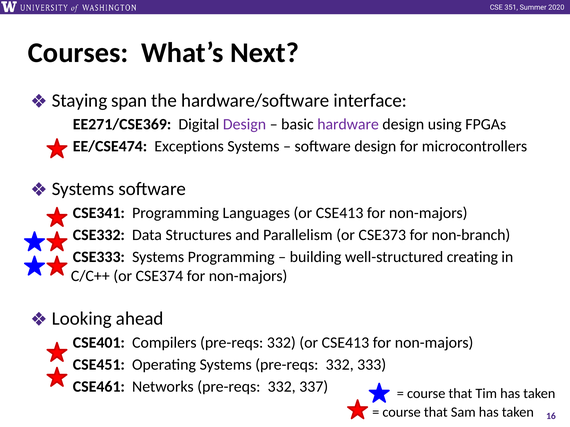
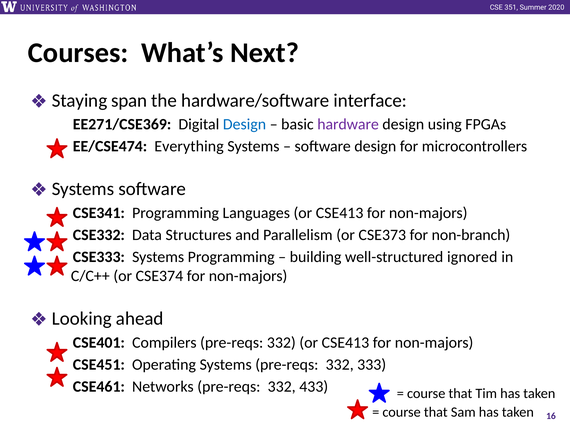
Design at (245, 124) colour: purple -> blue
Exceptions: Exceptions -> Everything
creating: creating -> ignored
337: 337 -> 433
